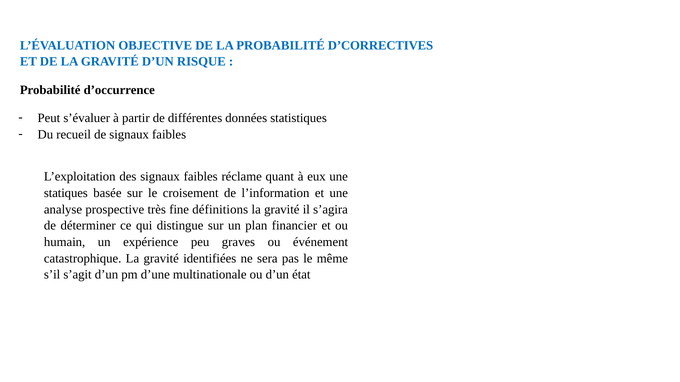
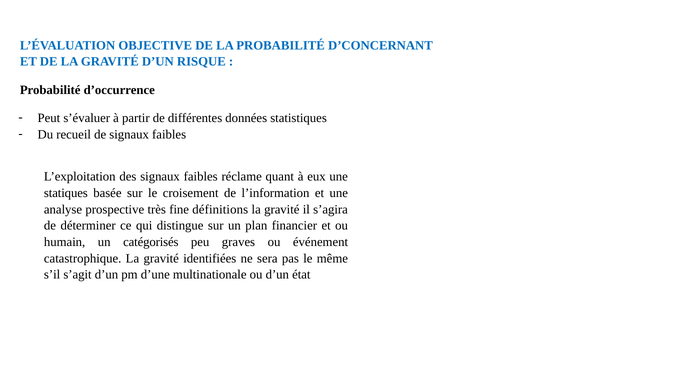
D’CORRECTIVES: D’CORRECTIVES -> D’CONCERNANT
expérience: expérience -> catégorisés
